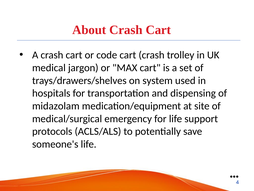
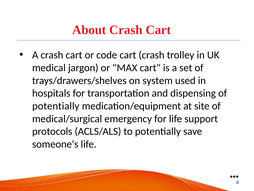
midazolam at (56, 106): midazolam -> potentially
